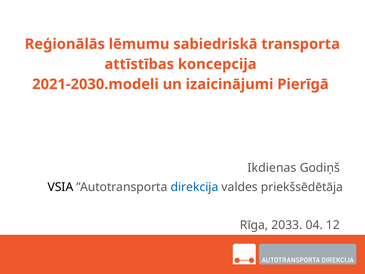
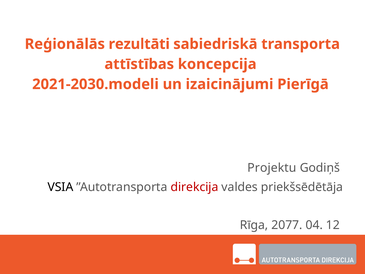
lēmumu: lēmumu -> rezultāti
Ikdienas: Ikdienas -> Projektu
direkcija colour: blue -> red
2033: 2033 -> 2077
